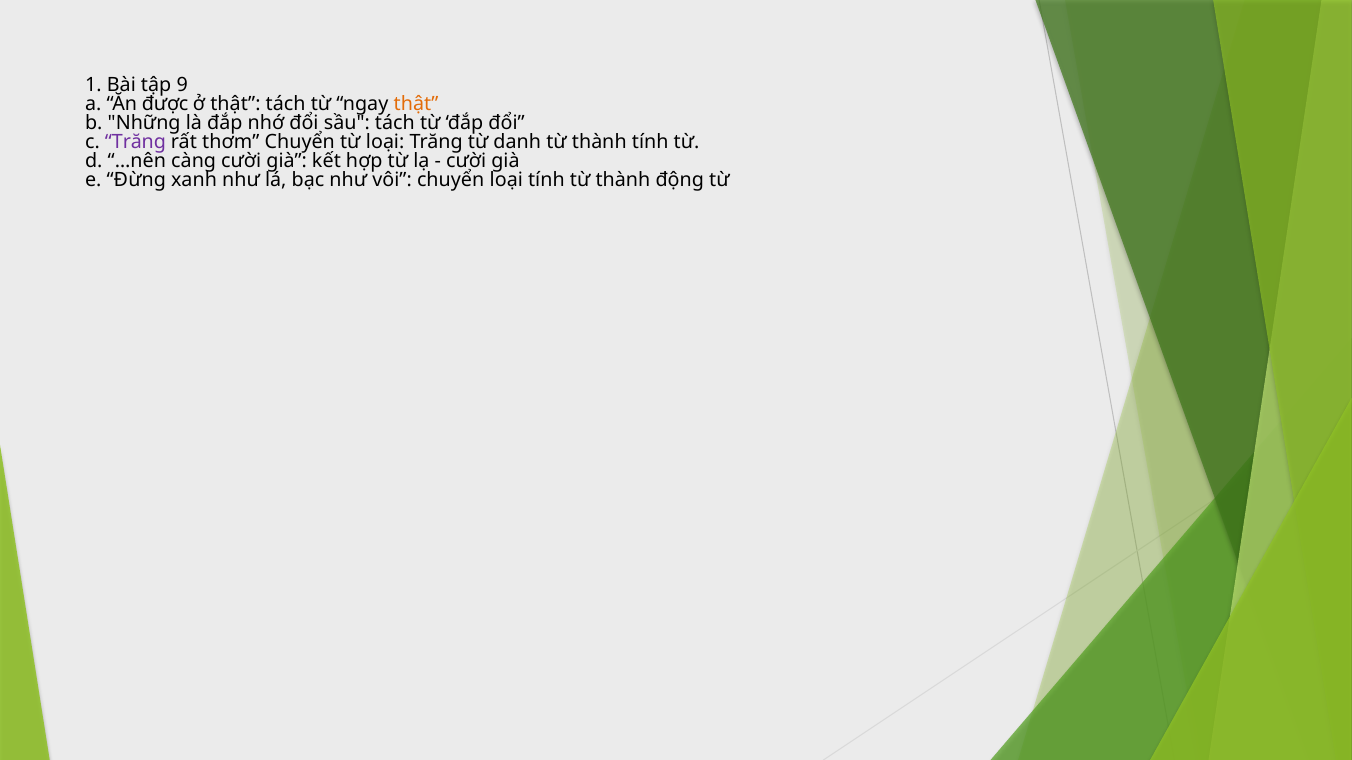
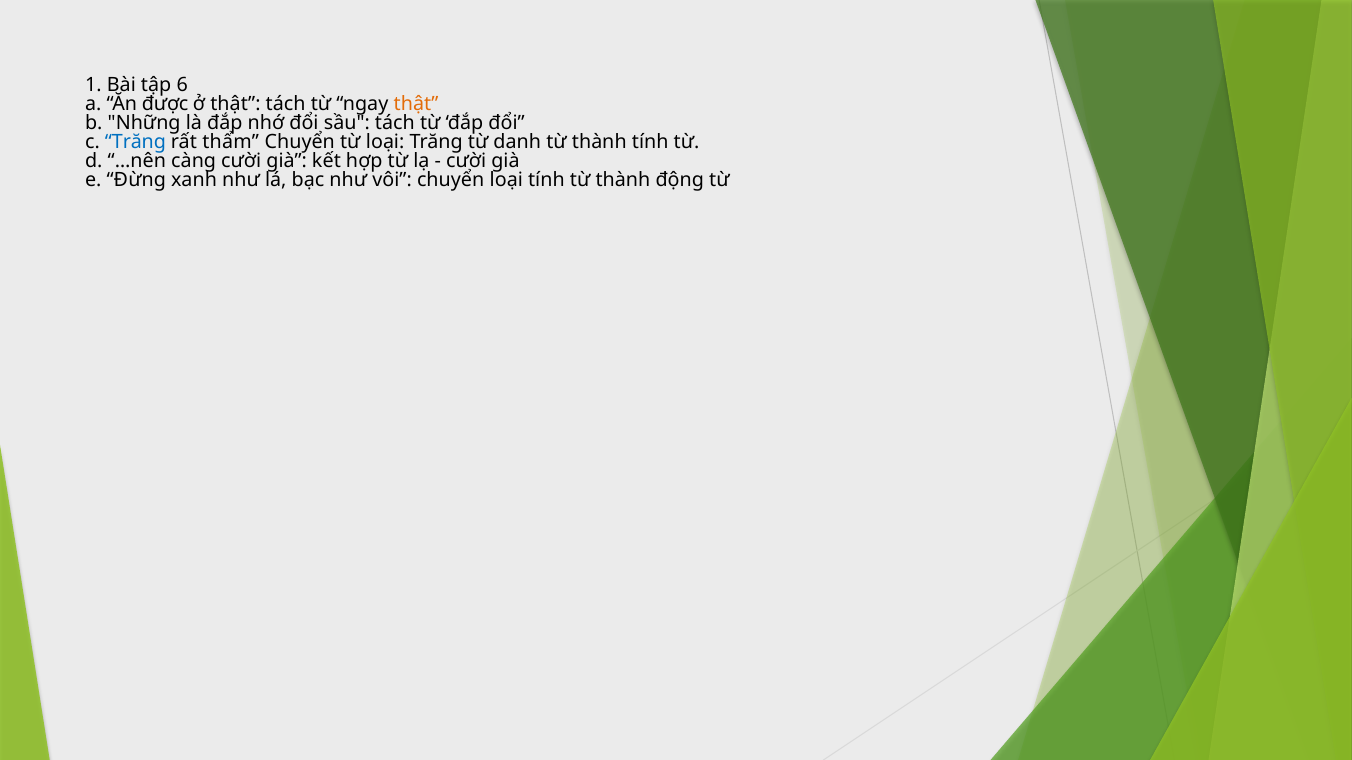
9: 9 -> 6
Trăng at (135, 142) colour: purple -> blue
thơm: thơm -> thẩm
